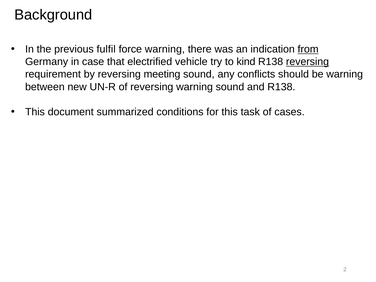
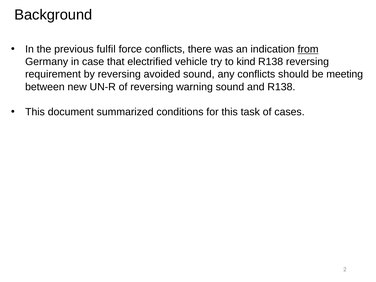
force warning: warning -> conflicts
reversing at (307, 62) underline: present -> none
meeting: meeting -> avoided
be warning: warning -> meeting
